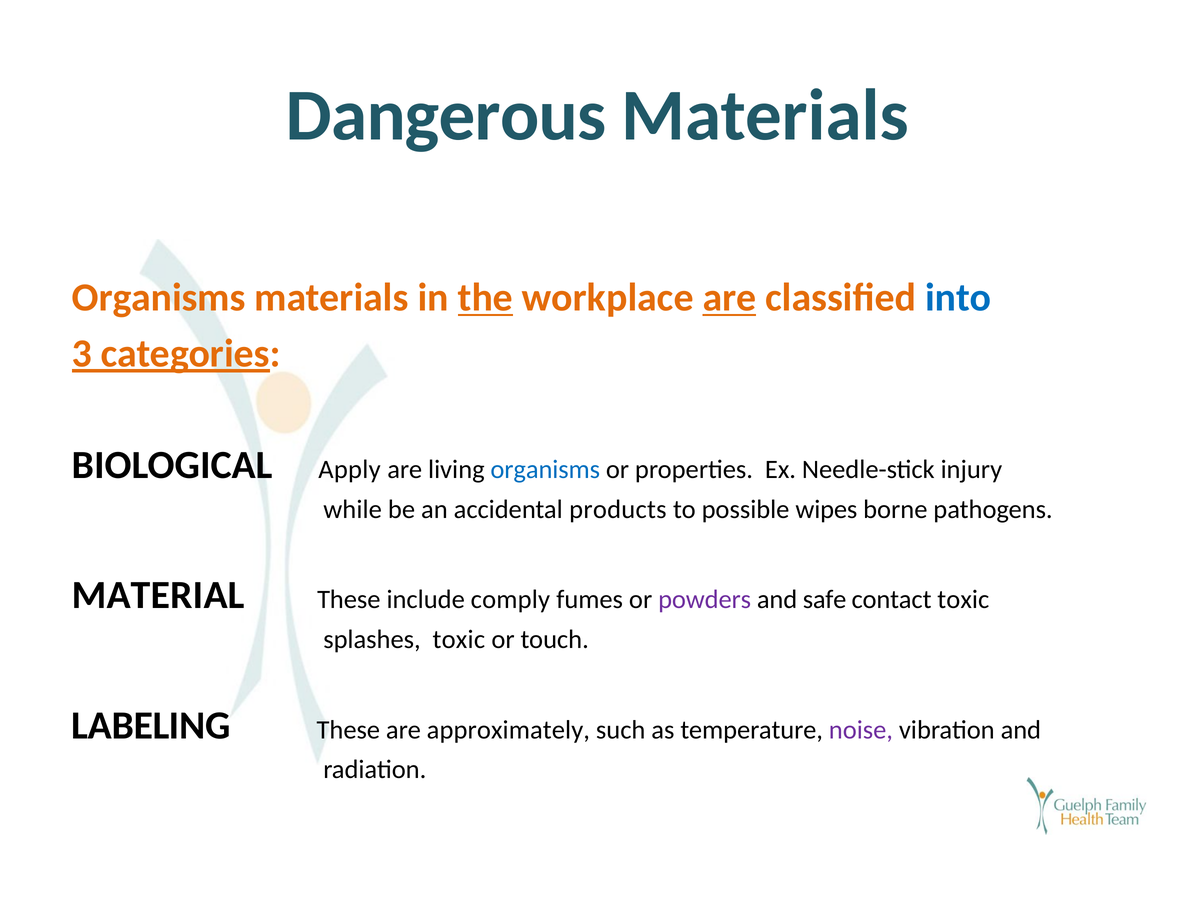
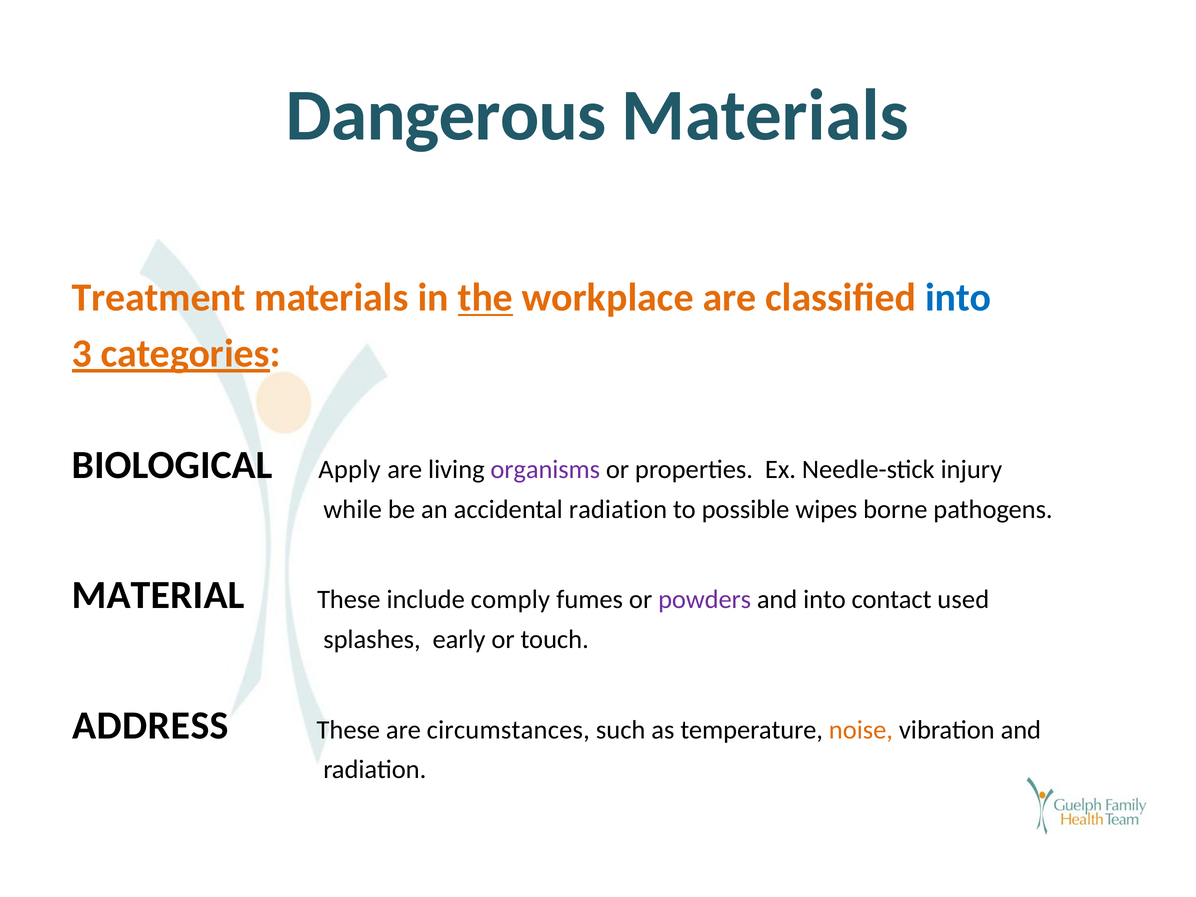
Organisms at (159, 298): Organisms -> Treatment
are at (729, 298) underline: present -> none
organisms at (545, 470) colour: blue -> purple
accidental products: products -> radiation
and safe: safe -> into
contact toxic: toxic -> used
splashes toxic: toxic -> early
LABELING: LABELING -> ADDRESS
approximately: approximately -> circumstances
noise colour: purple -> orange
